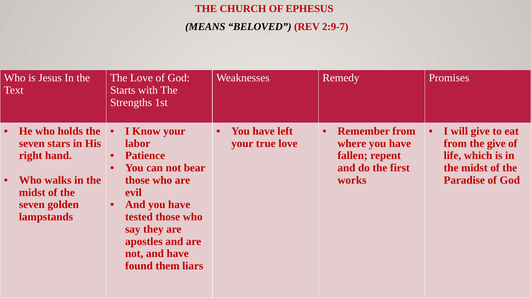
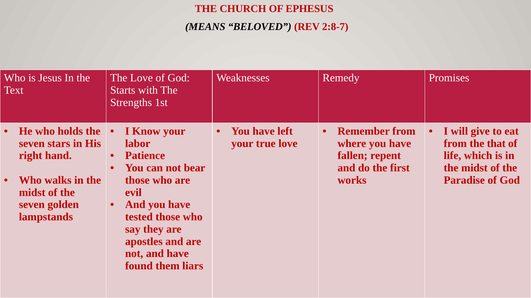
2:9-7: 2:9-7 -> 2:8-7
the give: give -> that
